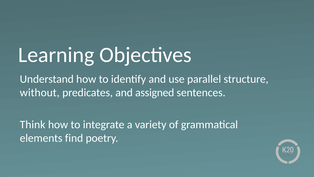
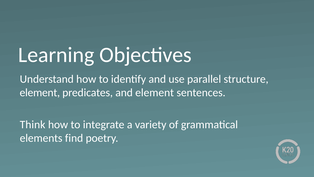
without at (40, 92): without -> element
and assigned: assigned -> element
